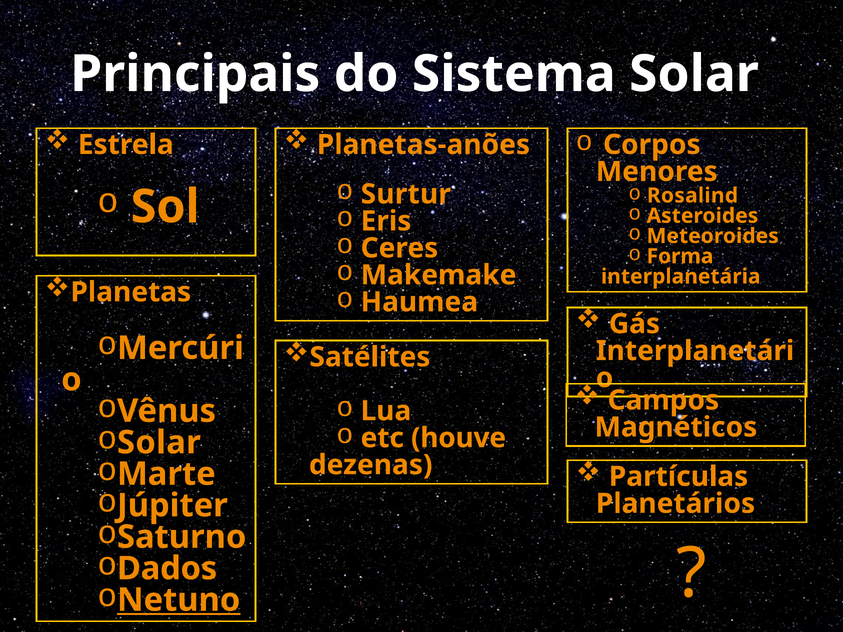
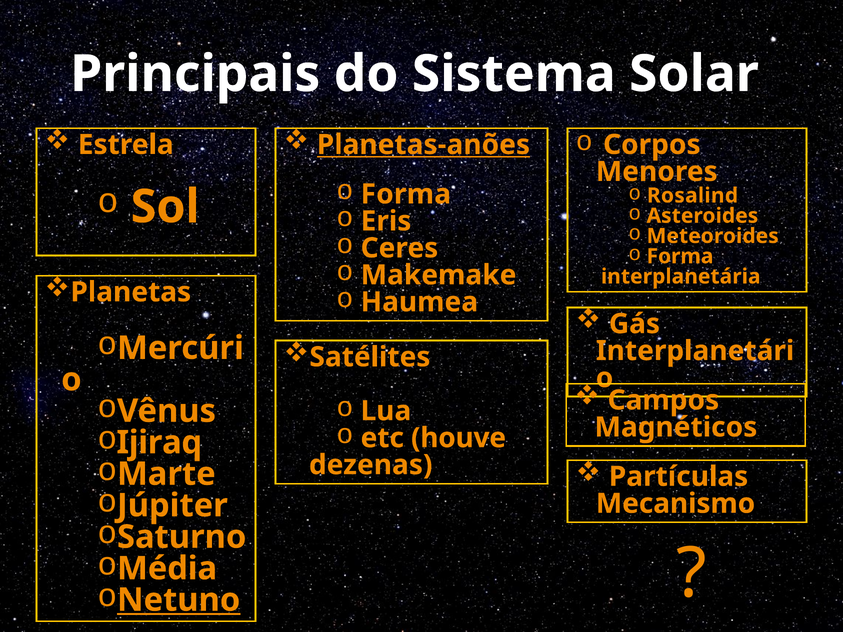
Planetas-anões underline: none -> present
Surtur at (406, 194): Surtur -> Forma
Solar at (159, 443): Solar -> Ijiraq
Planetários: Planetários -> Mecanismo
Dados: Dados -> Média
